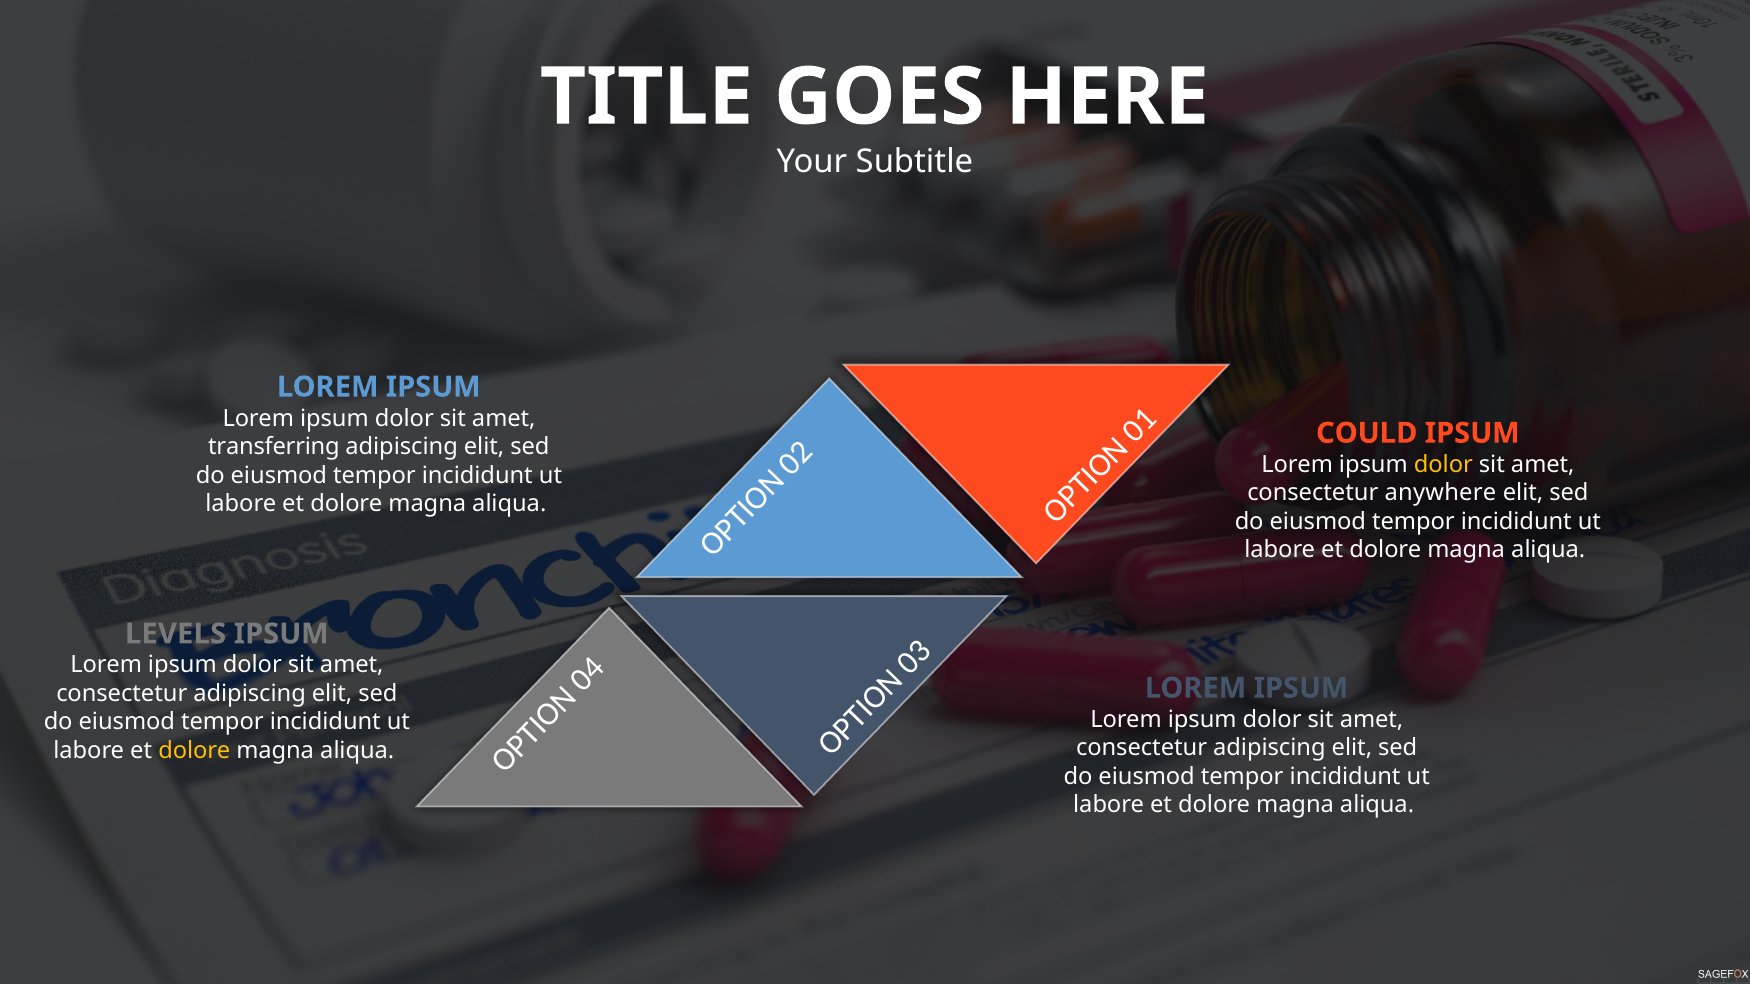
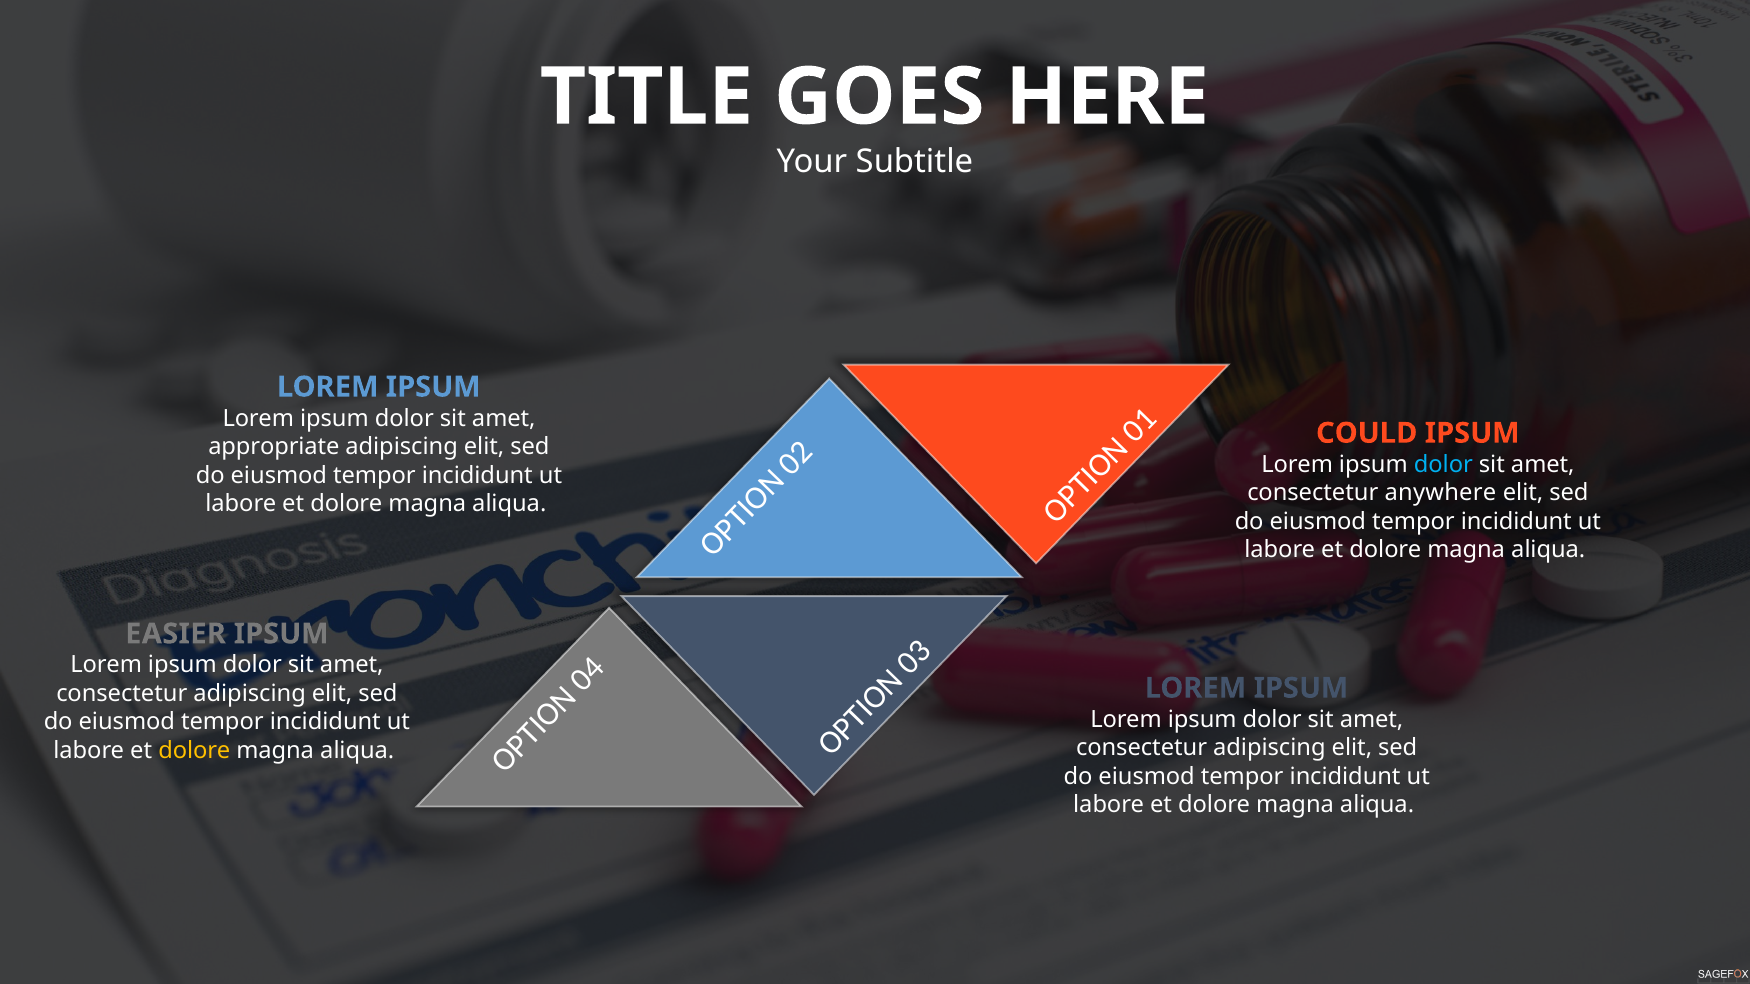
transferring: transferring -> appropriate
dolor at (1443, 465) colour: yellow -> light blue
LEVELS: LEVELS -> EASIER
